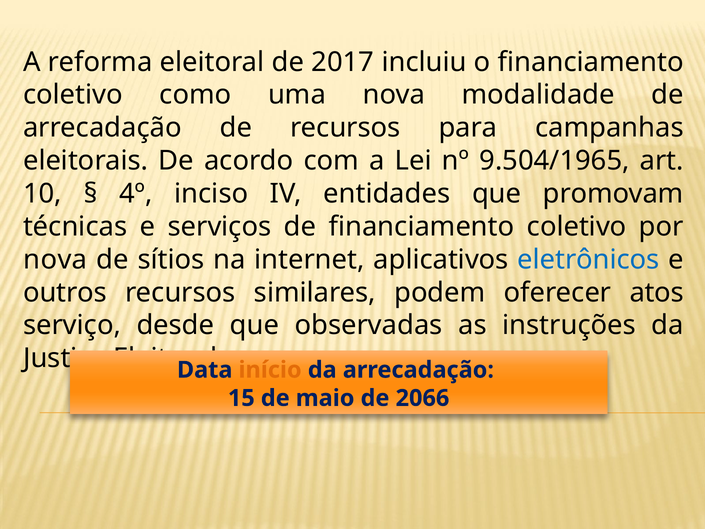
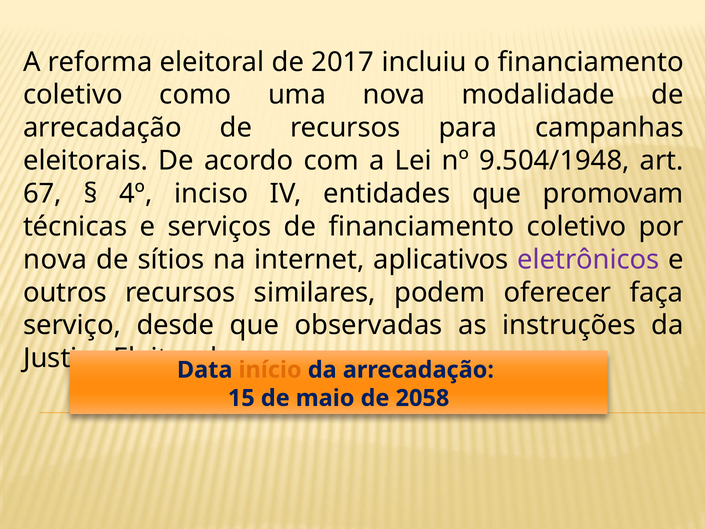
9.504/1965: 9.504/1965 -> 9.504/1948
10: 10 -> 67
eletrônicos colour: blue -> purple
atos: atos -> faça
2066: 2066 -> 2058
